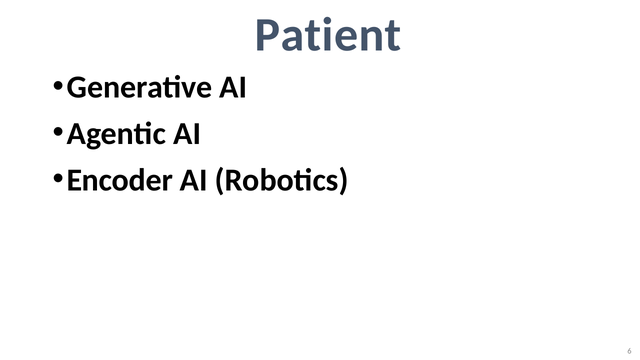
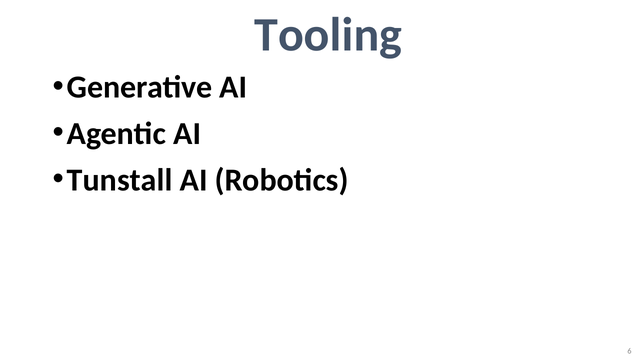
Patient: Patient -> Tooling
Encoder: Encoder -> Tunstall
